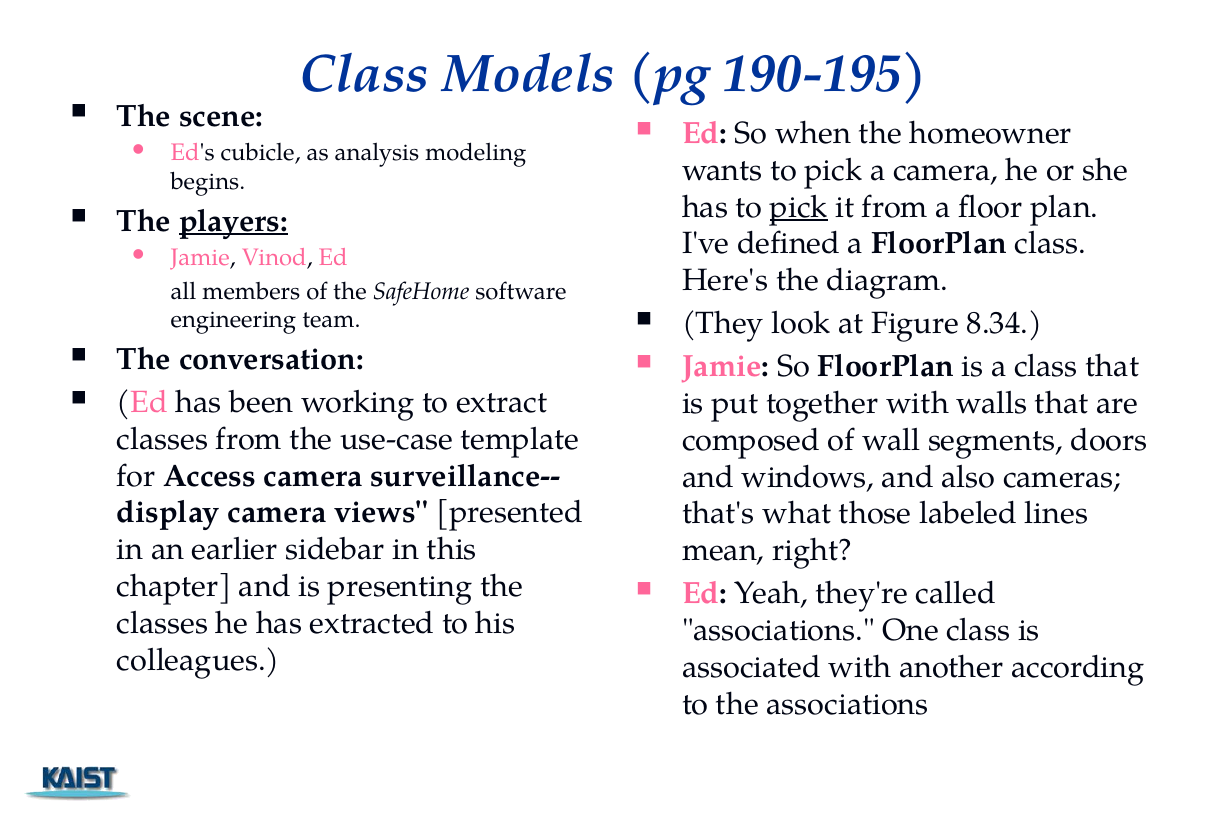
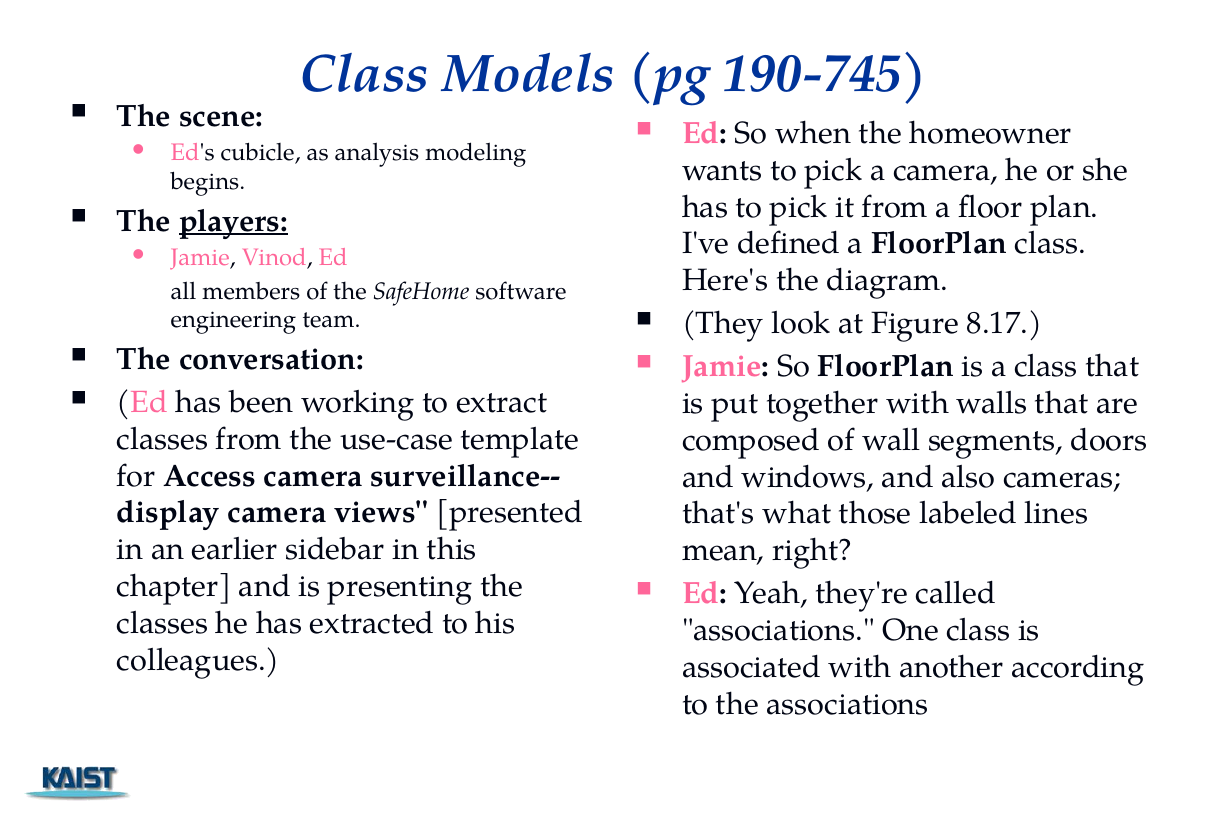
190-195: 190-195 -> 190-745
pick at (799, 207) underline: present -> none
8.34: 8.34 -> 8.17
